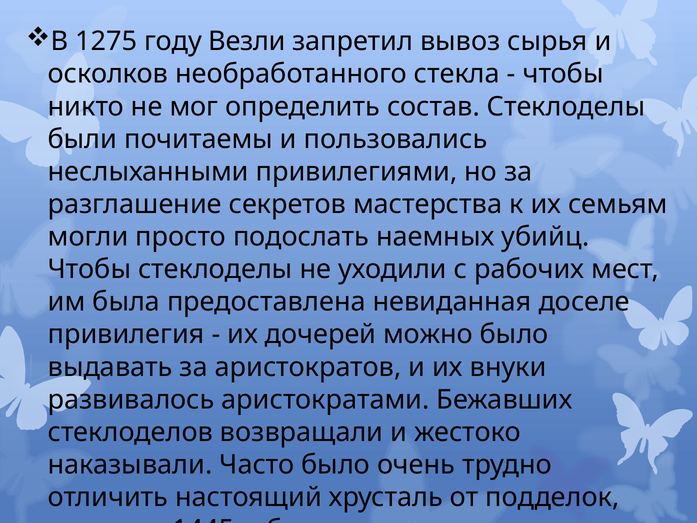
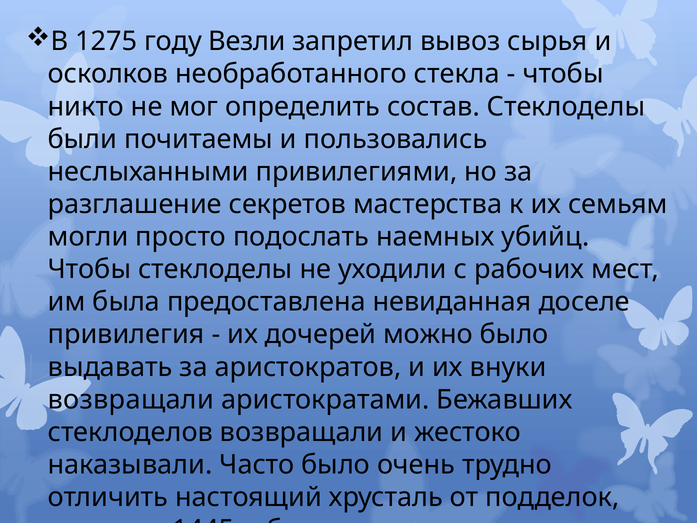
развивалось at (131, 399): развивалось -> возвращали
